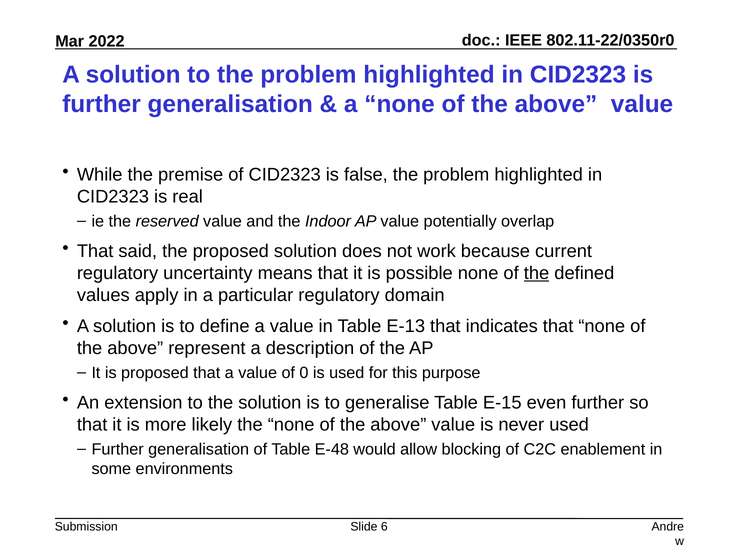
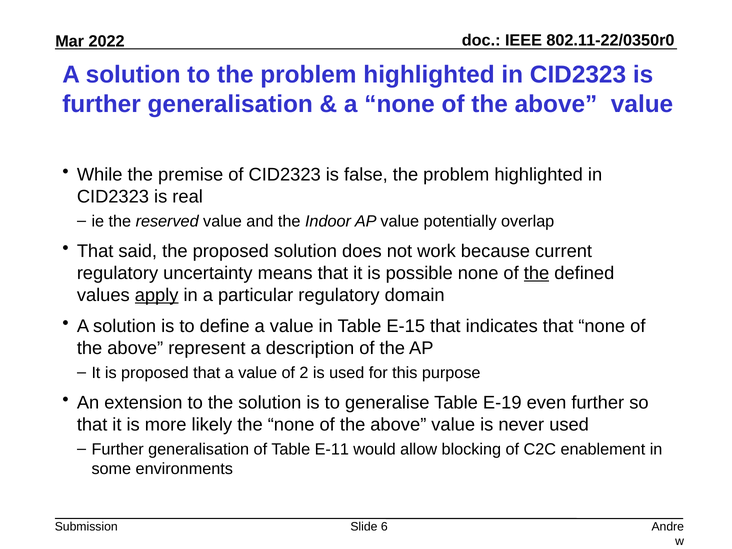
apply underline: none -> present
E-13: E-13 -> E-15
0: 0 -> 2
E-15: E-15 -> E-19
E-48: E-48 -> E-11
